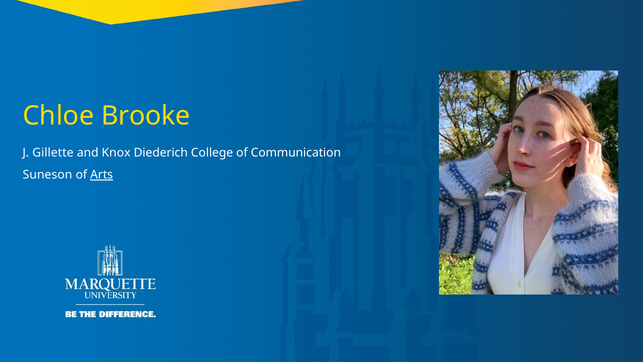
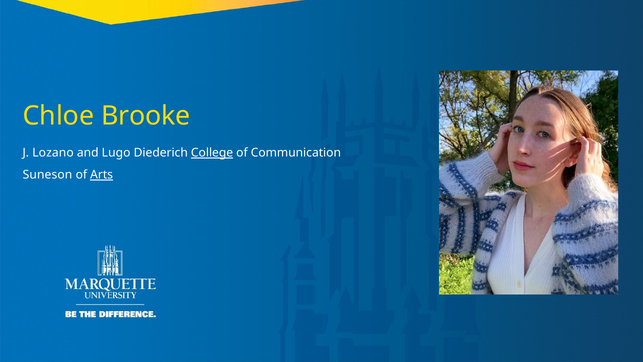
Gillette: Gillette -> Lozano
Knox: Knox -> Lugo
College underline: none -> present
